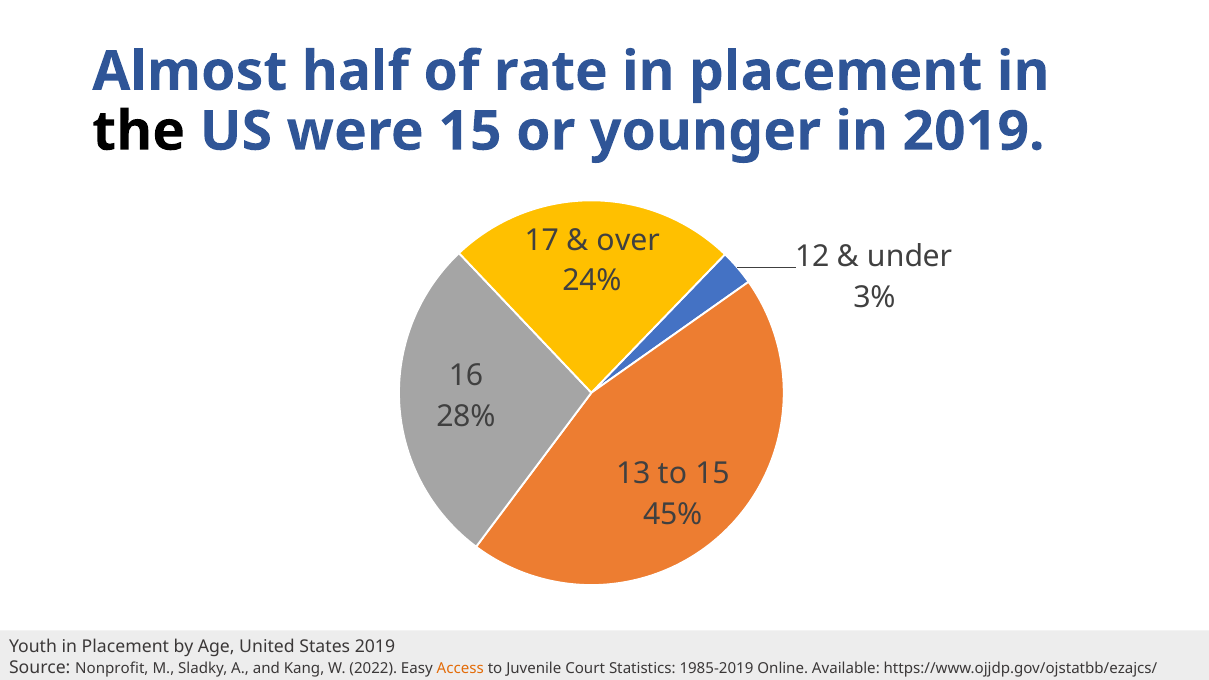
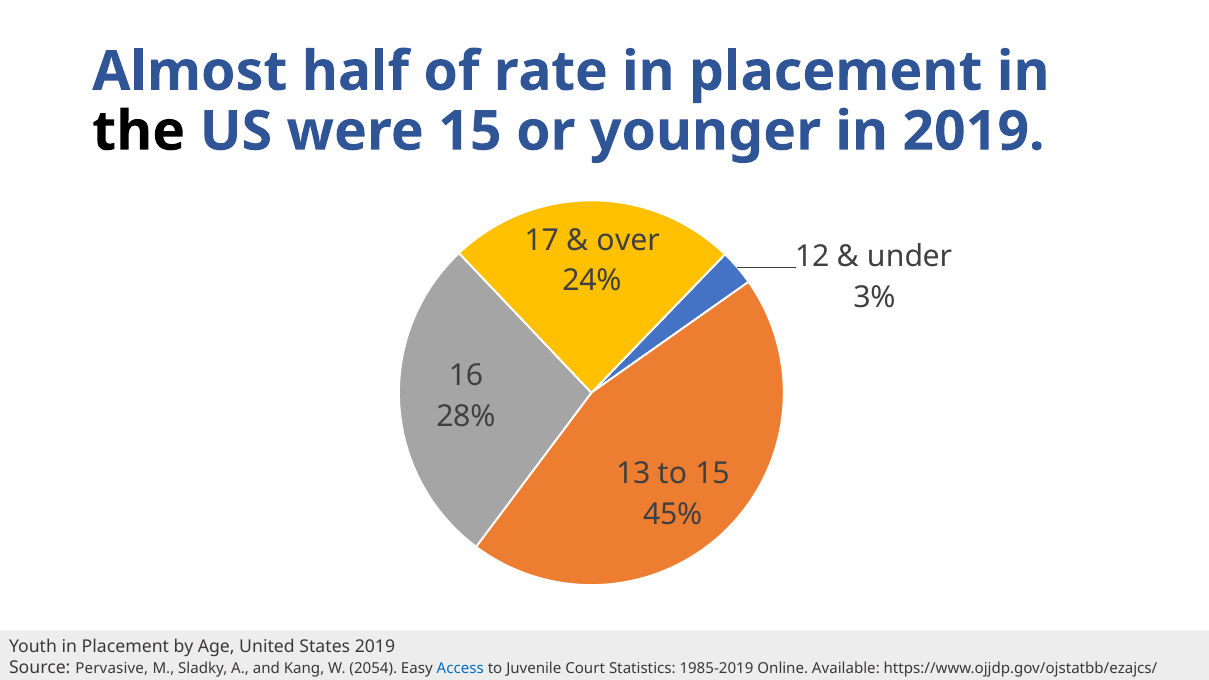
Nonprofit: Nonprofit -> Pervasive
2022: 2022 -> 2054
Access colour: orange -> blue
